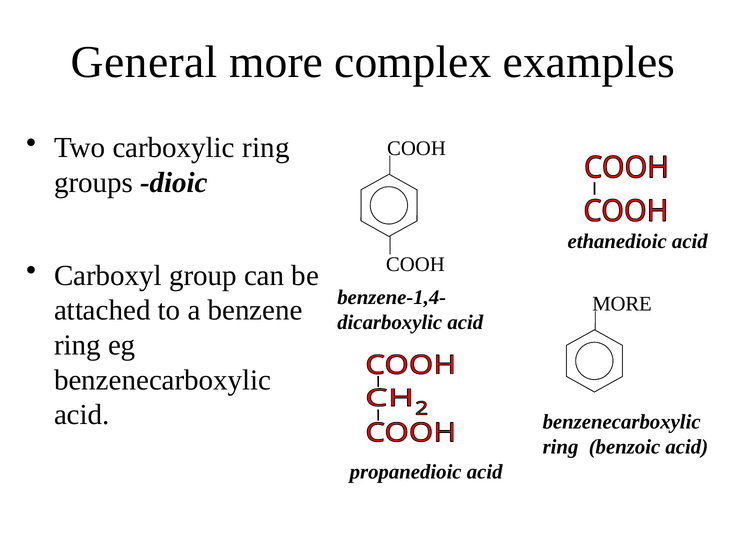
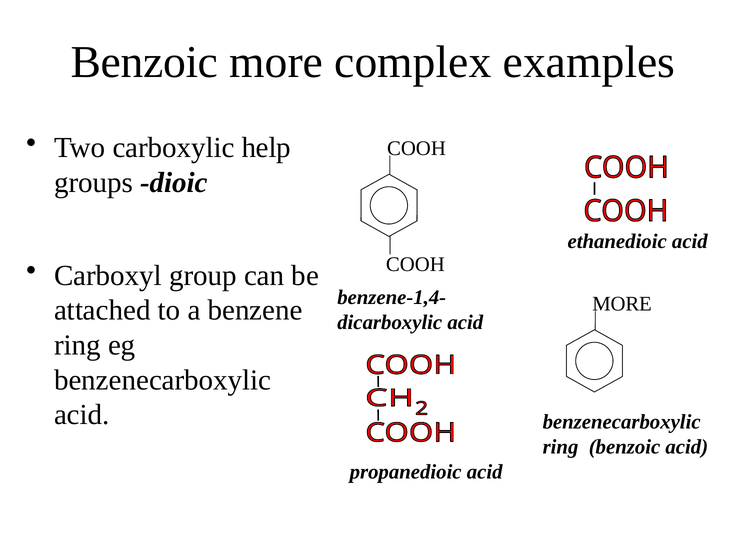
General at (144, 62): General -> Benzoic
carboxylic ring: ring -> help
